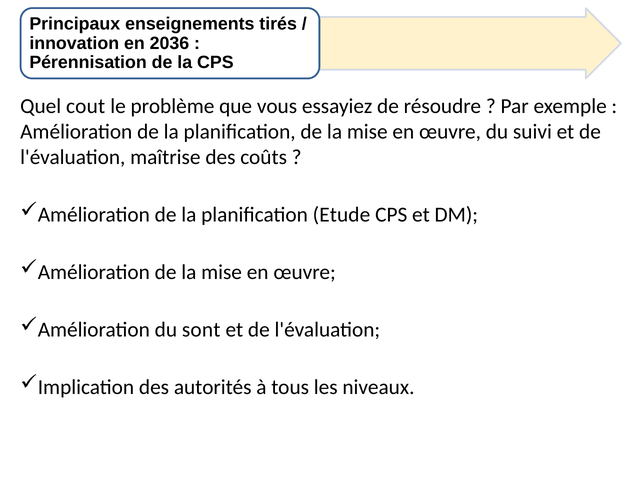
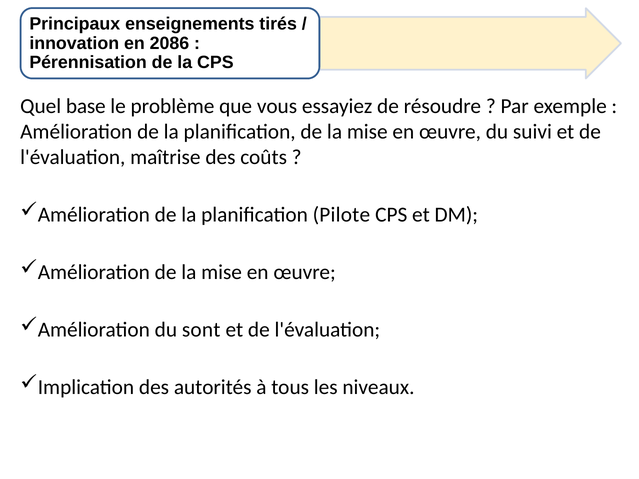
2036: 2036 -> 2086
cout: cout -> base
Etude: Etude -> Pilote
